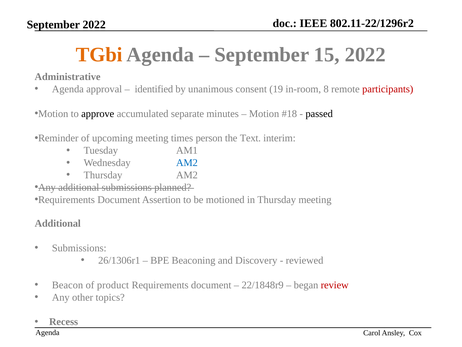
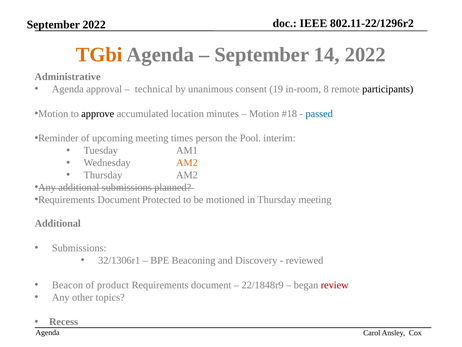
15: 15 -> 14
identified: identified -> technical
participants colour: red -> black
separate: separate -> location
passed colour: black -> blue
Text: Text -> Pool
AM2 at (187, 163) colour: blue -> orange
Assertion: Assertion -> Protected
26/1306r1: 26/1306r1 -> 32/1306r1
